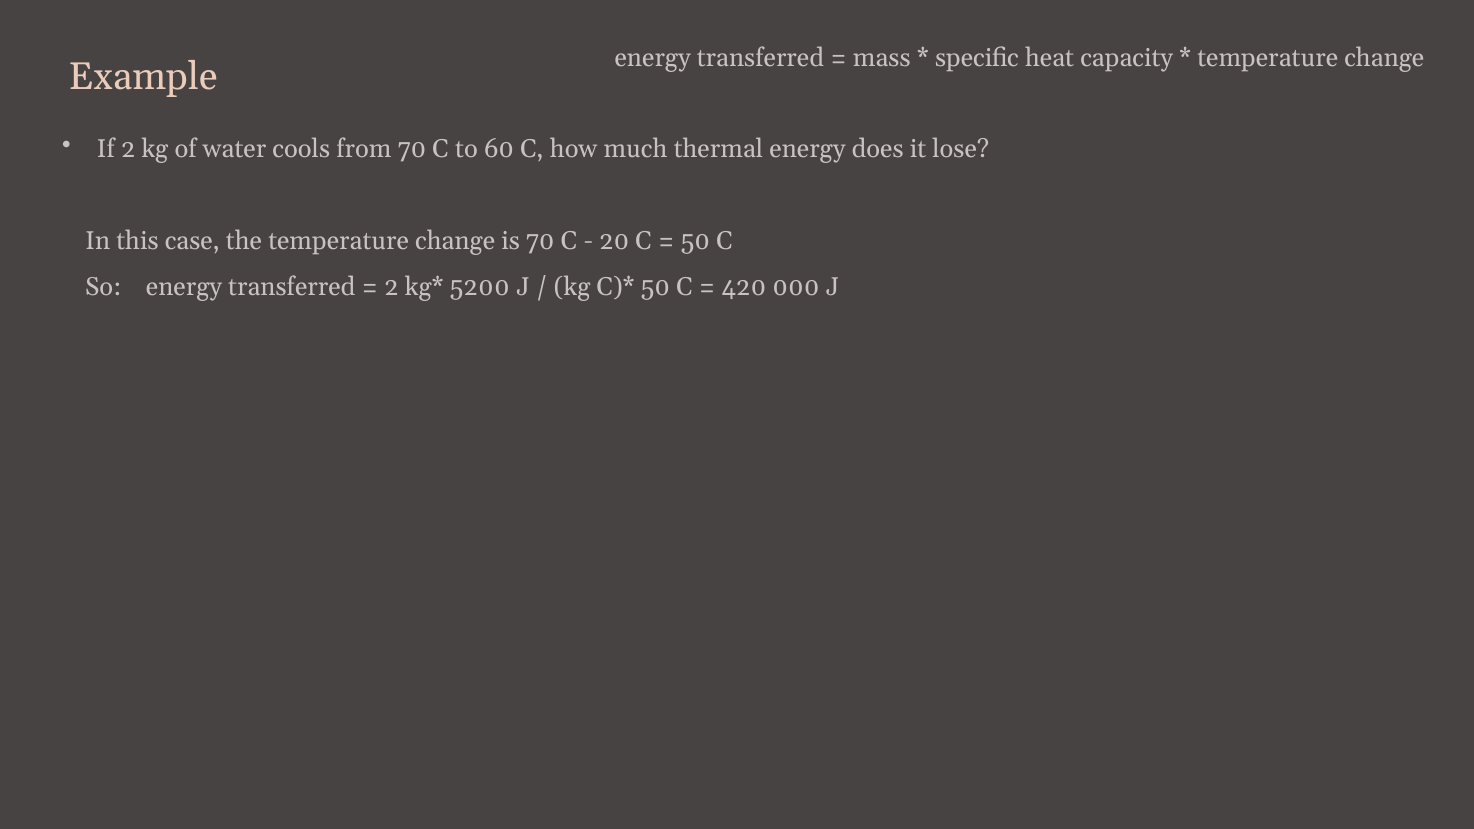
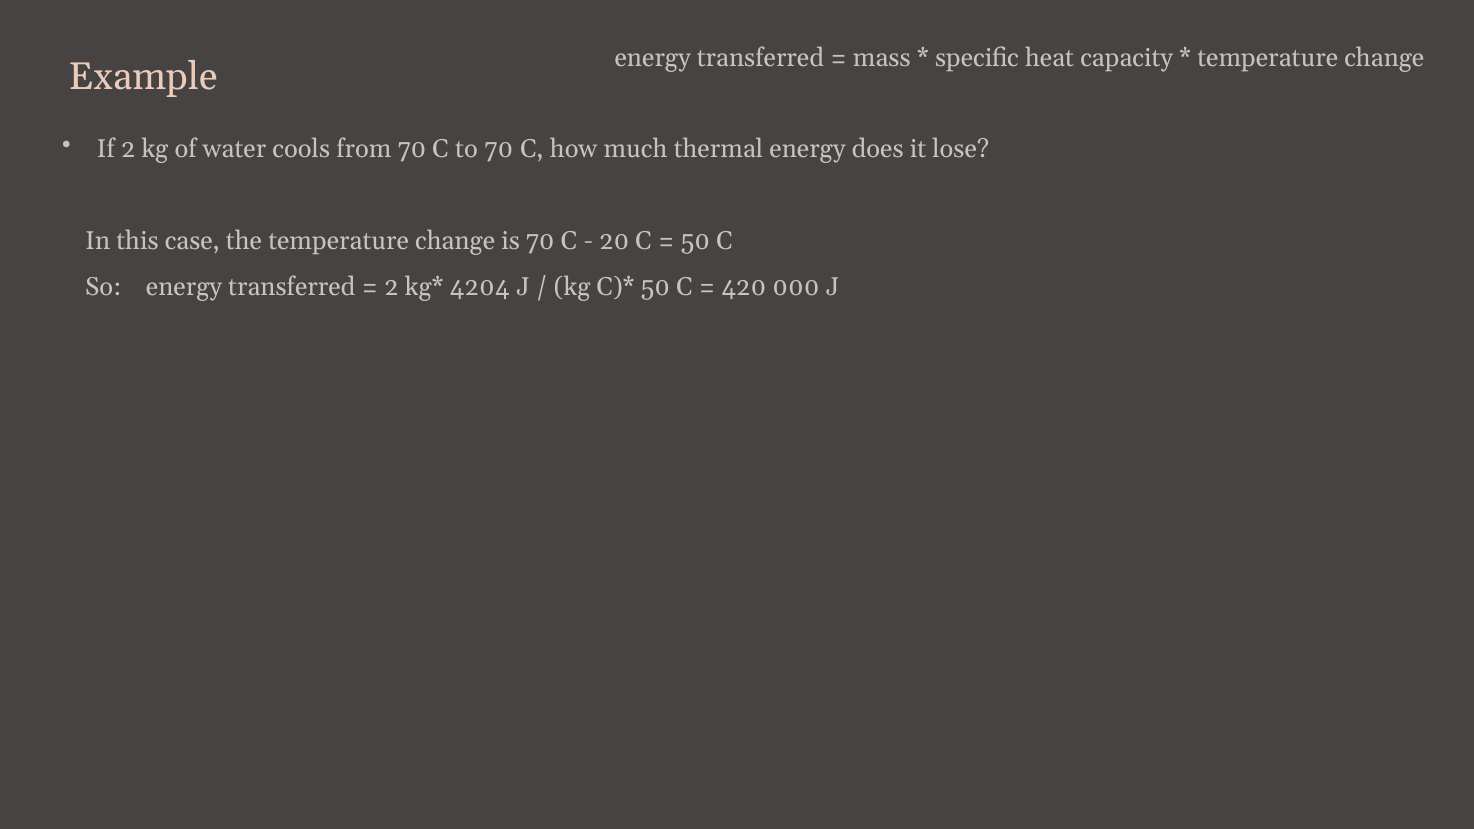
to 60: 60 -> 70
5200: 5200 -> 4204
